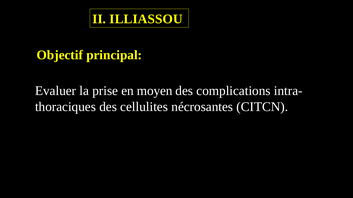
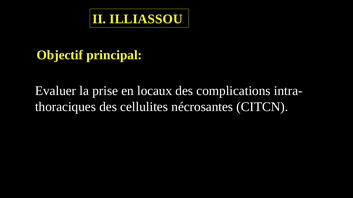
moyen: moyen -> locaux
